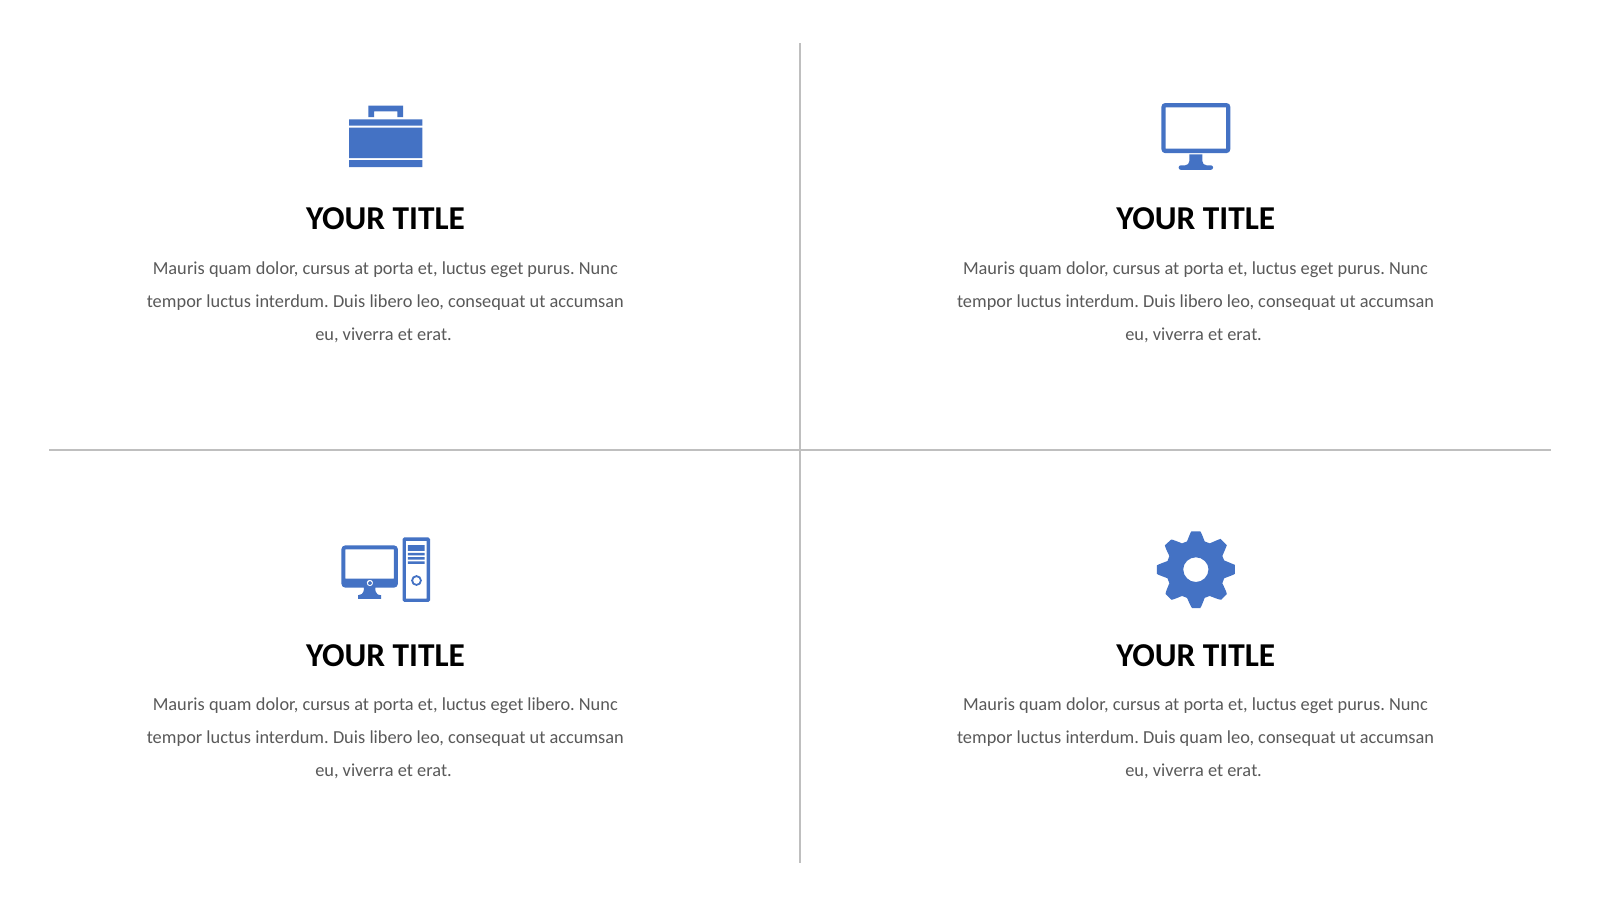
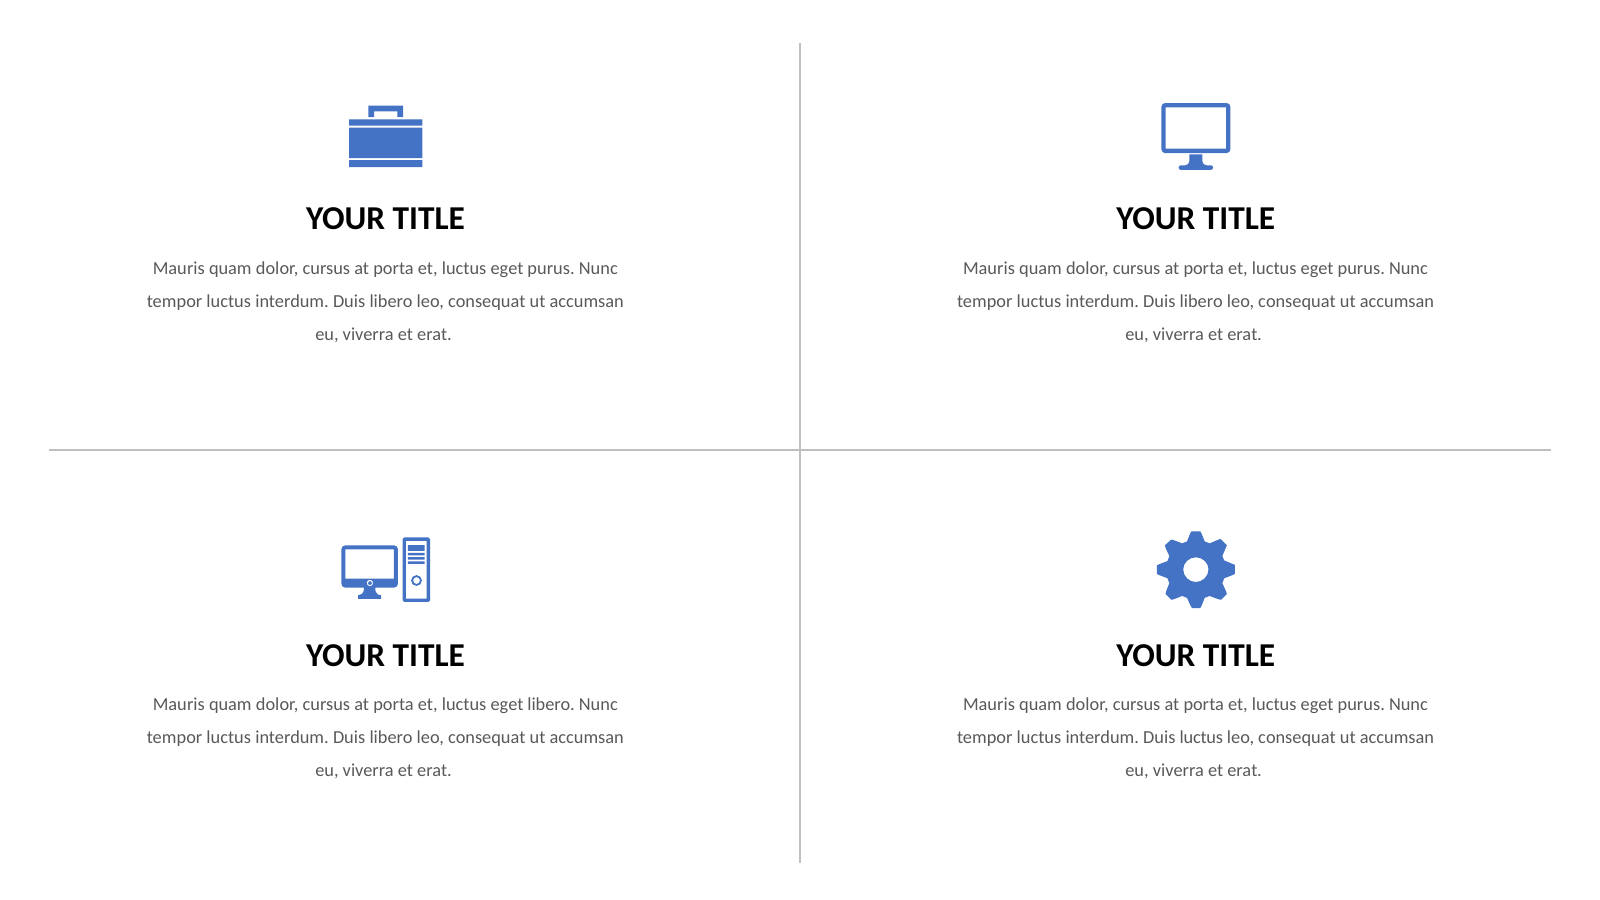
Duis quam: quam -> luctus
